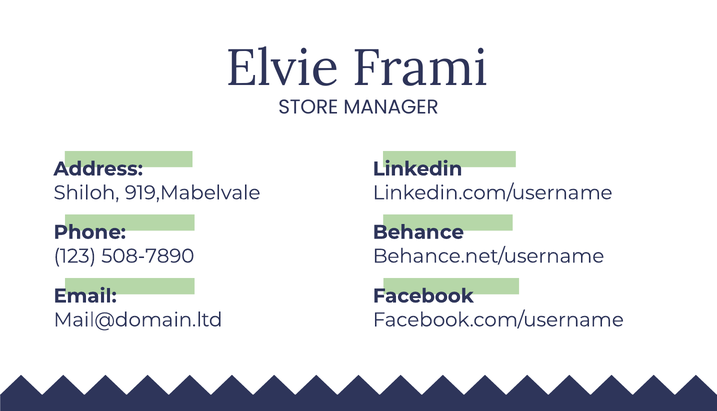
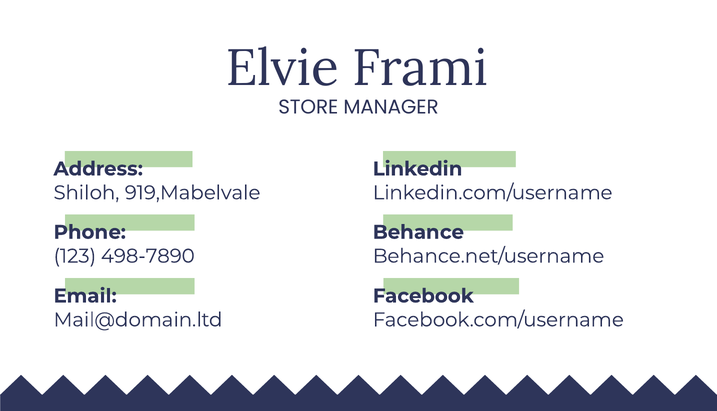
508-7890: 508-7890 -> 498-7890
